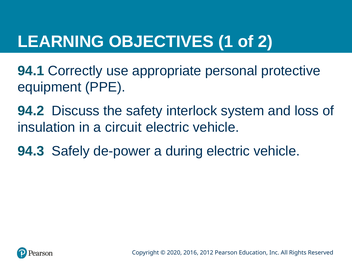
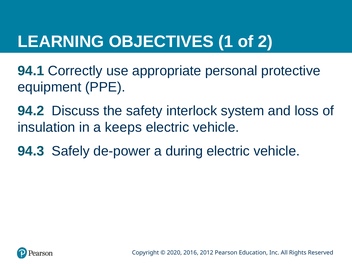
circuit: circuit -> keeps
